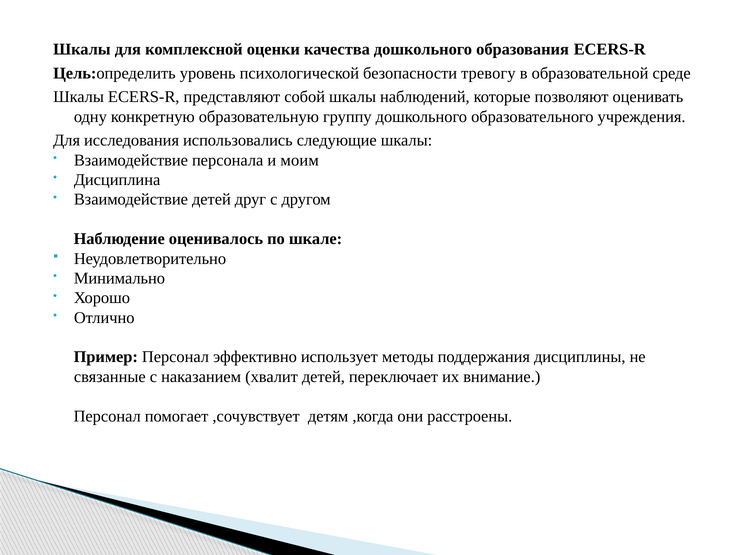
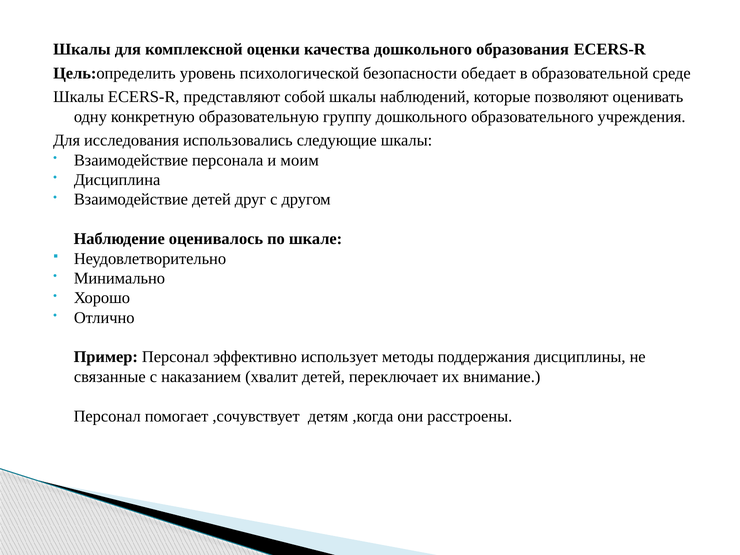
тревогу: тревогу -> обедает
